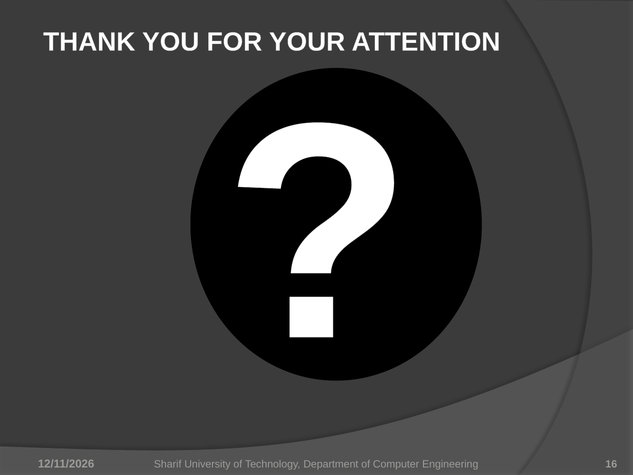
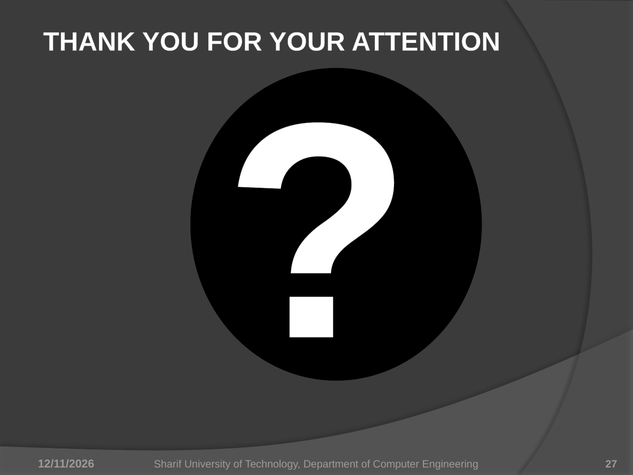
16: 16 -> 27
